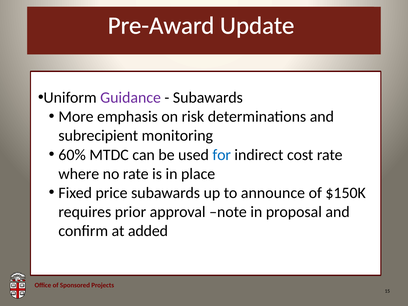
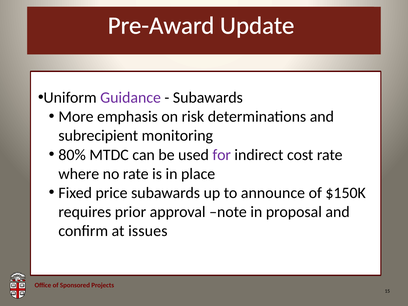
60%: 60% -> 80%
for colour: blue -> purple
added: added -> issues
